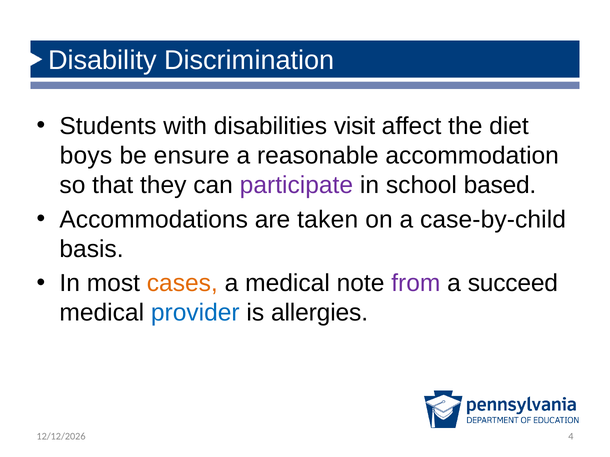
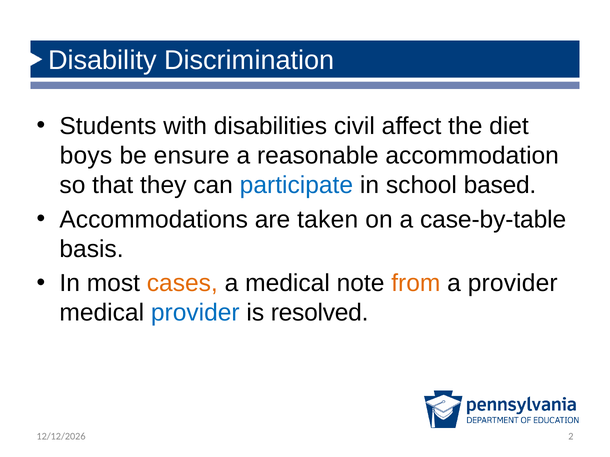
visit: visit -> civil
participate colour: purple -> blue
case-by-child: case-by-child -> case-by-table
from colour: purple -> orange
a succeed: succeed -> provider
allergies: allergies -> resolved
4: 4 -> 2
